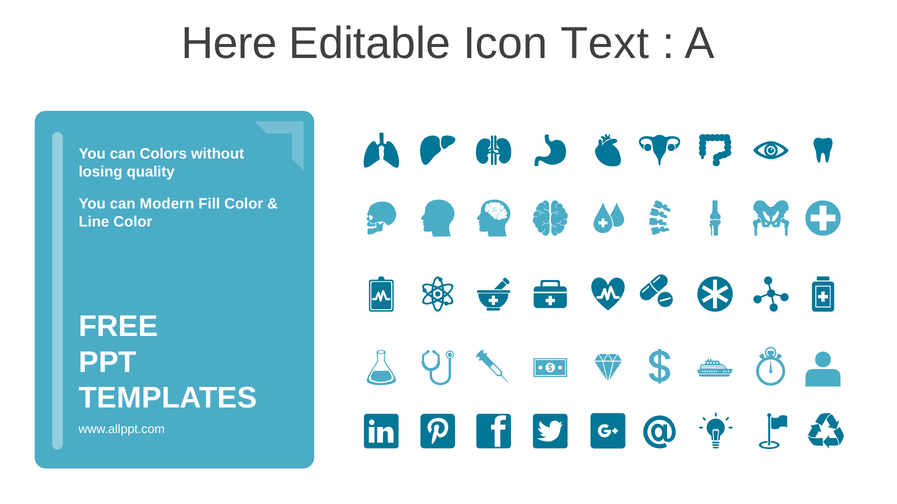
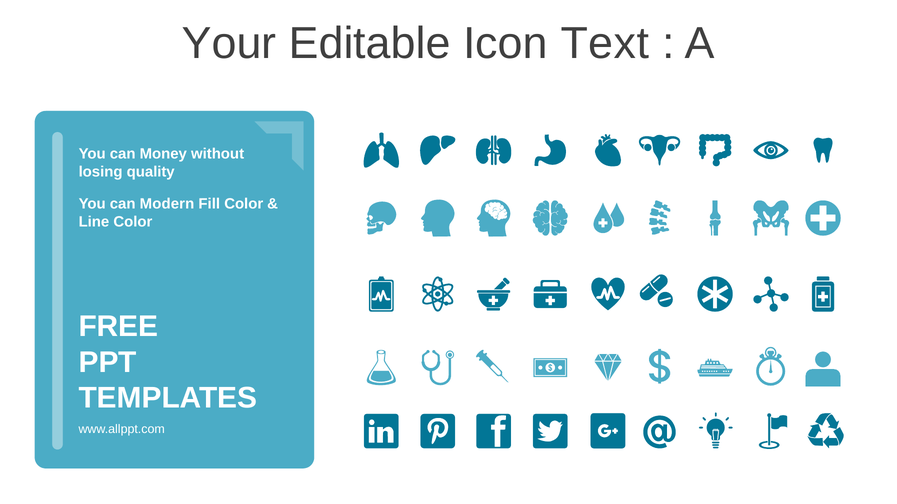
Here: Here -> Your
Colors: Colors -> Money
